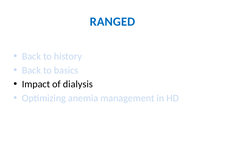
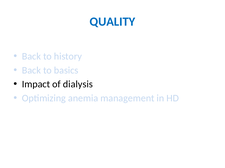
RANGED: RANGED -> QUALITY
